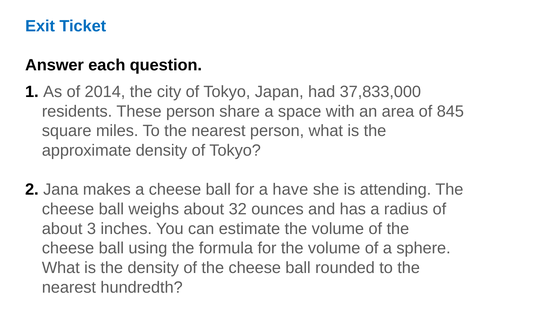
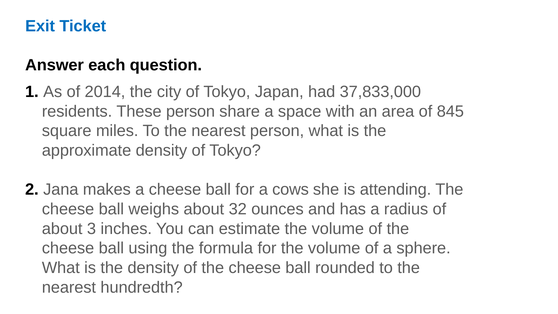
have: have -> cows
